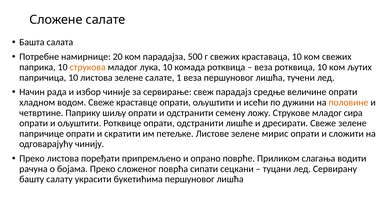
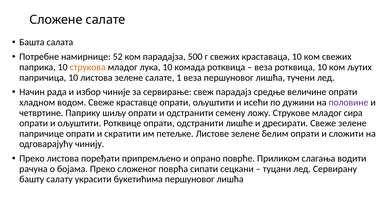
20: 20 -> 52
половине colour: orange -> purple
мирис: мирис -> белим
